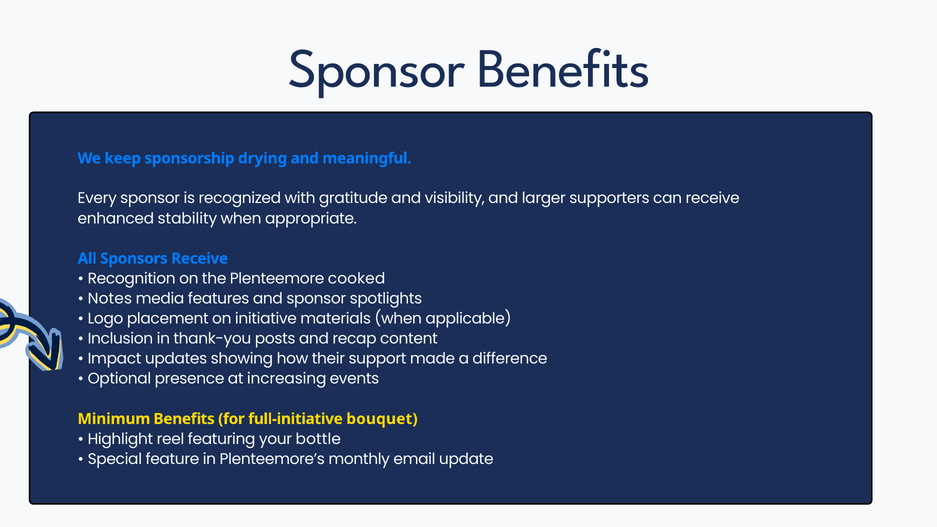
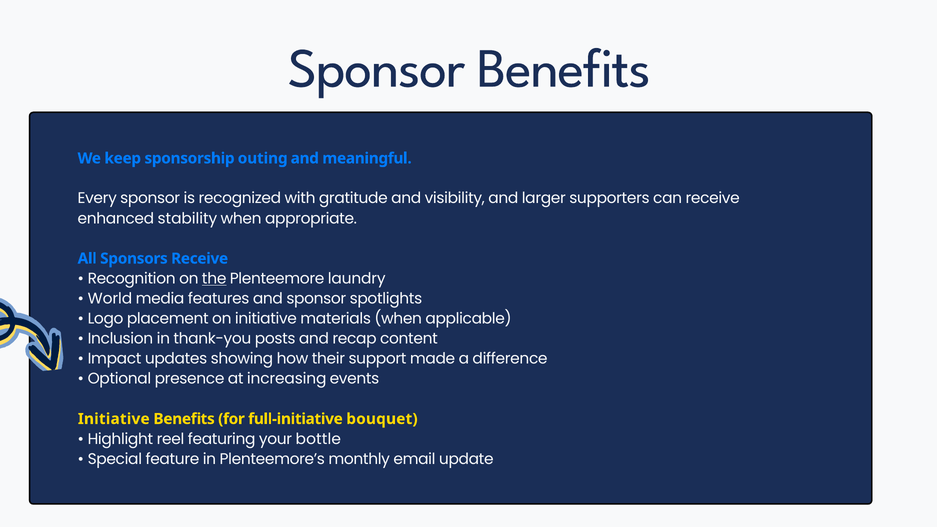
drying: drying -> outing
the underline: none -> present
cooked: cooked -> laundry
Notes: Notes -> World
Minimum at (114, 419): Minimum -> Initiative
